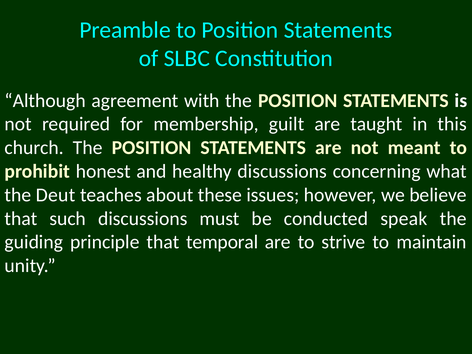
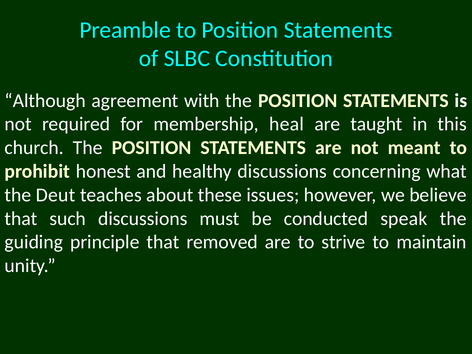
guilt: guilt -> heal
temporal: temporal -> removed
